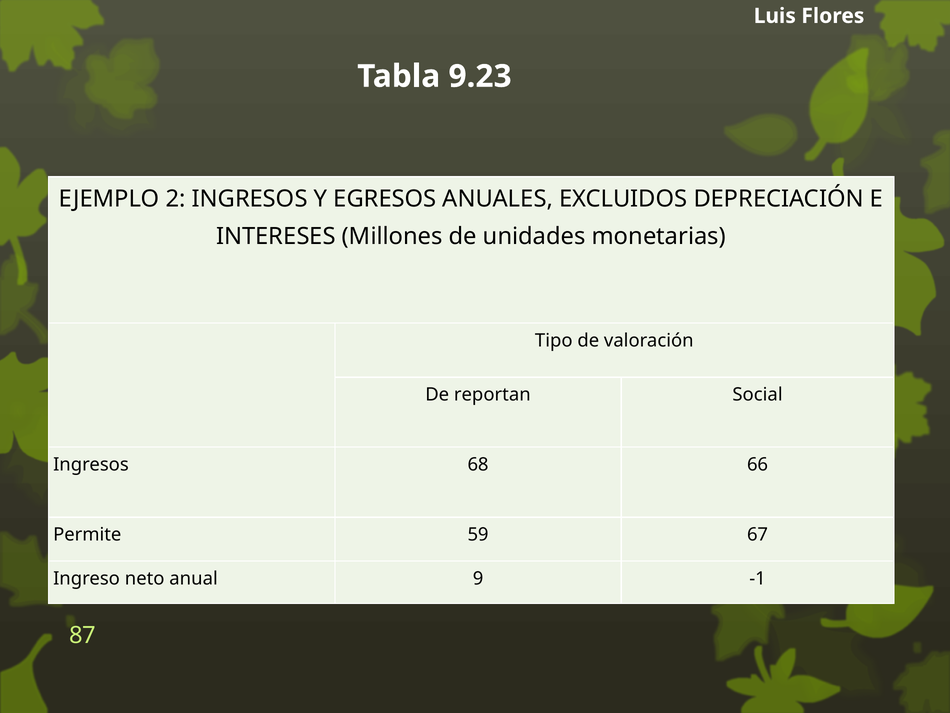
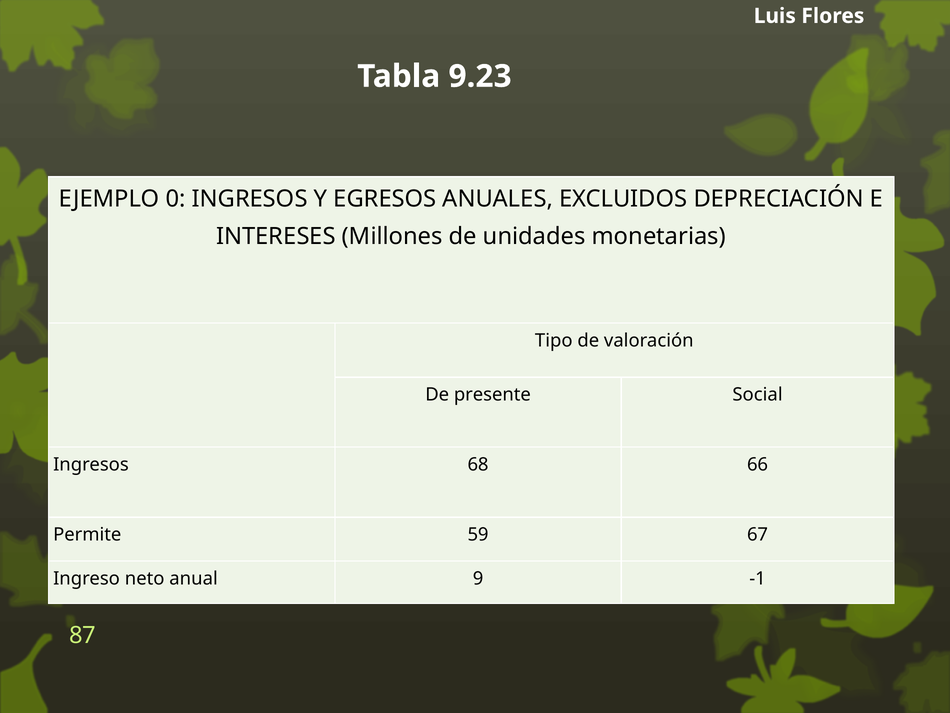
2: 2 -> 0
reportan: reportan -> presente
